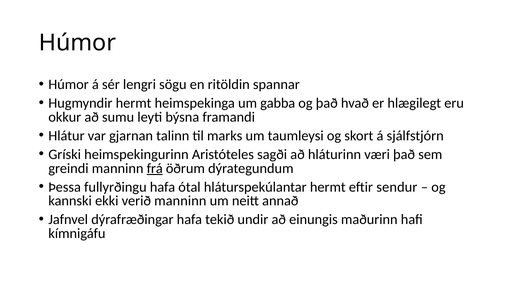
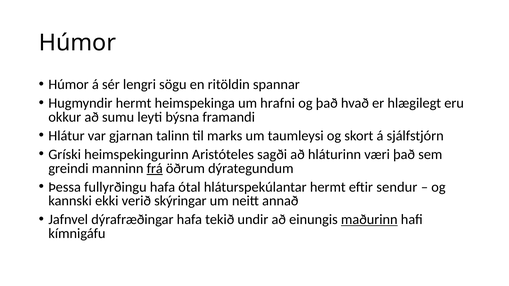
gabba: gabba -> hrafni
verið manninn: manninn -> skýringar
maðurinn underline: none -> present
